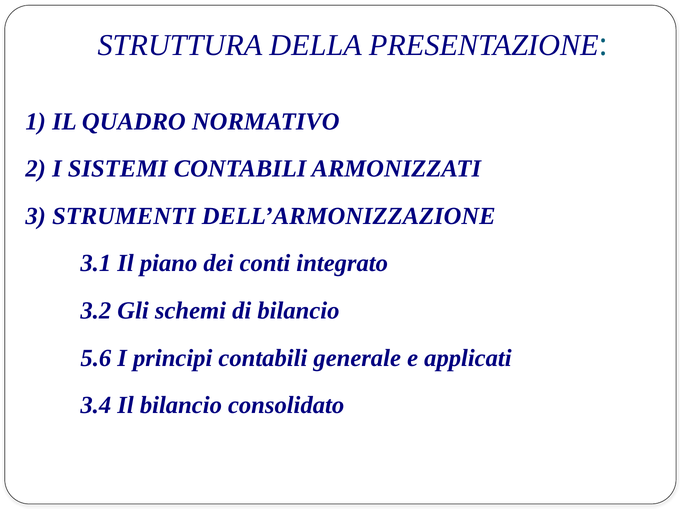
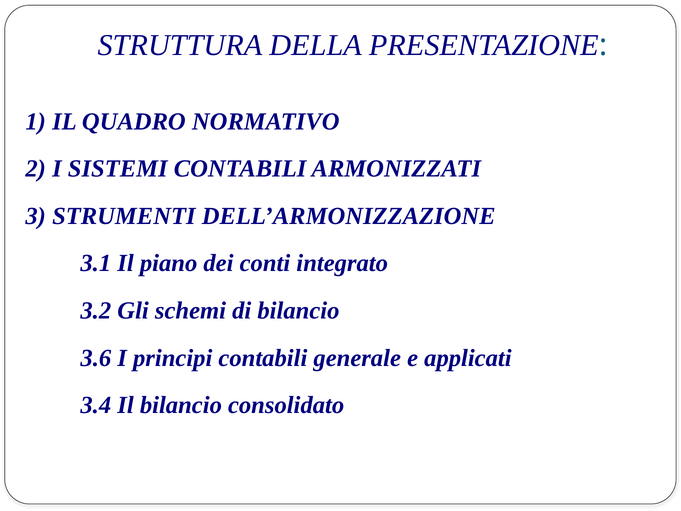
5.6: 5.6 -> 3.6
